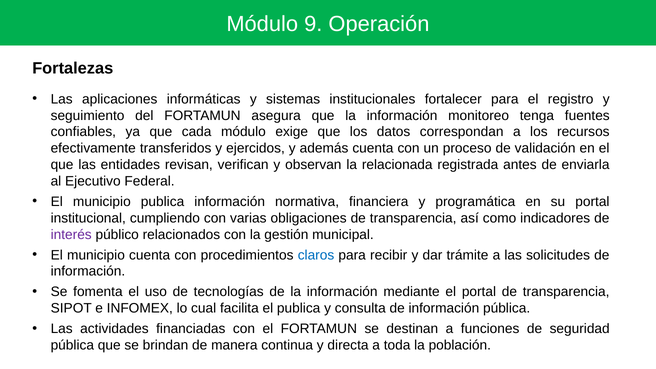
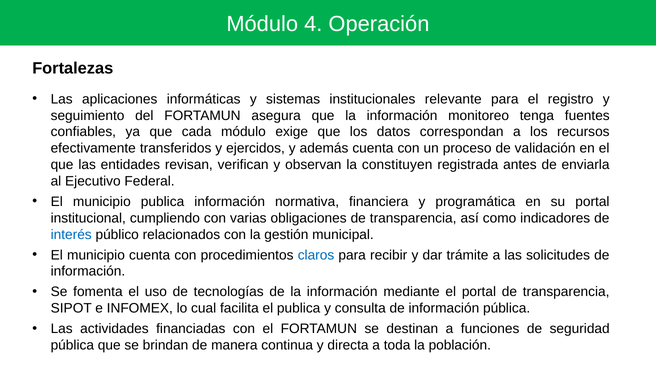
9: 9 -> 4
fortalecer: fortalecer -> relevante
relacionada: relacionada -> constituyen
interés colour: purple -> blue
